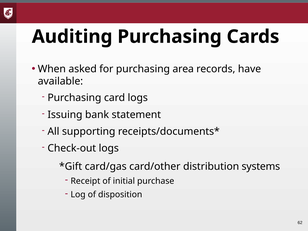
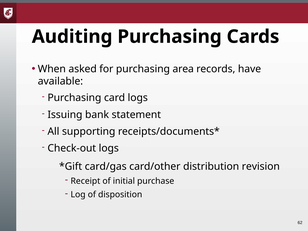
systems: systems -> revision
